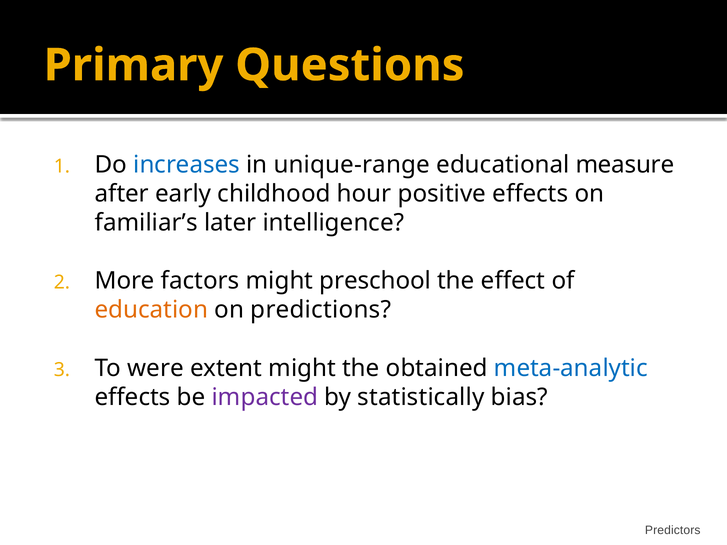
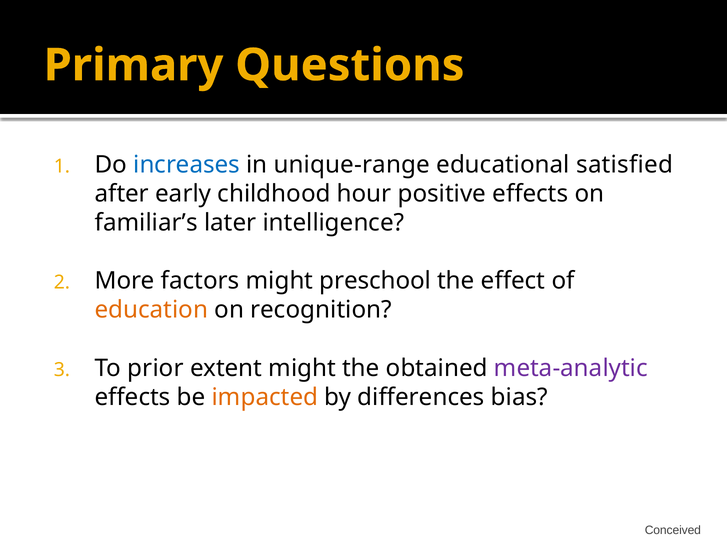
measure: measure -> satisfied
predictions: predictions -> recognition
were: were -> prior
meta-analytic colour: blue -> purple
impacted colour: purple -> orange
statistically: statistically -> differences
Predictors: Predictors -> Conceived
